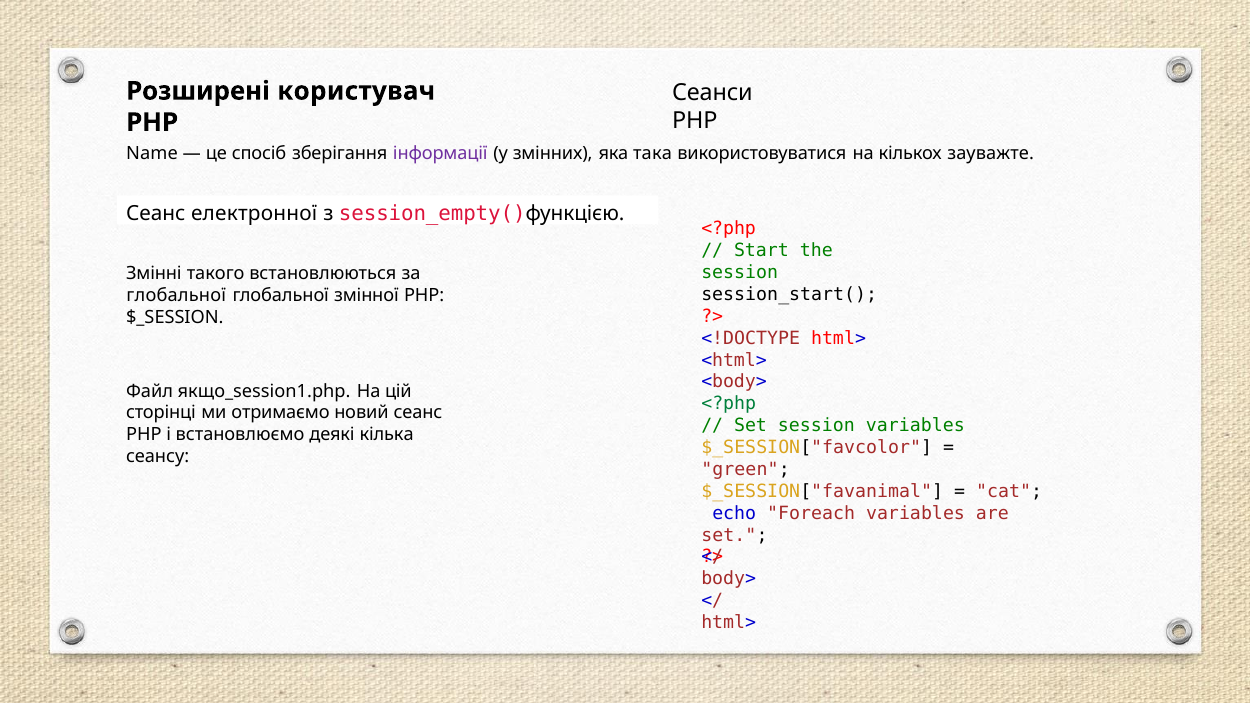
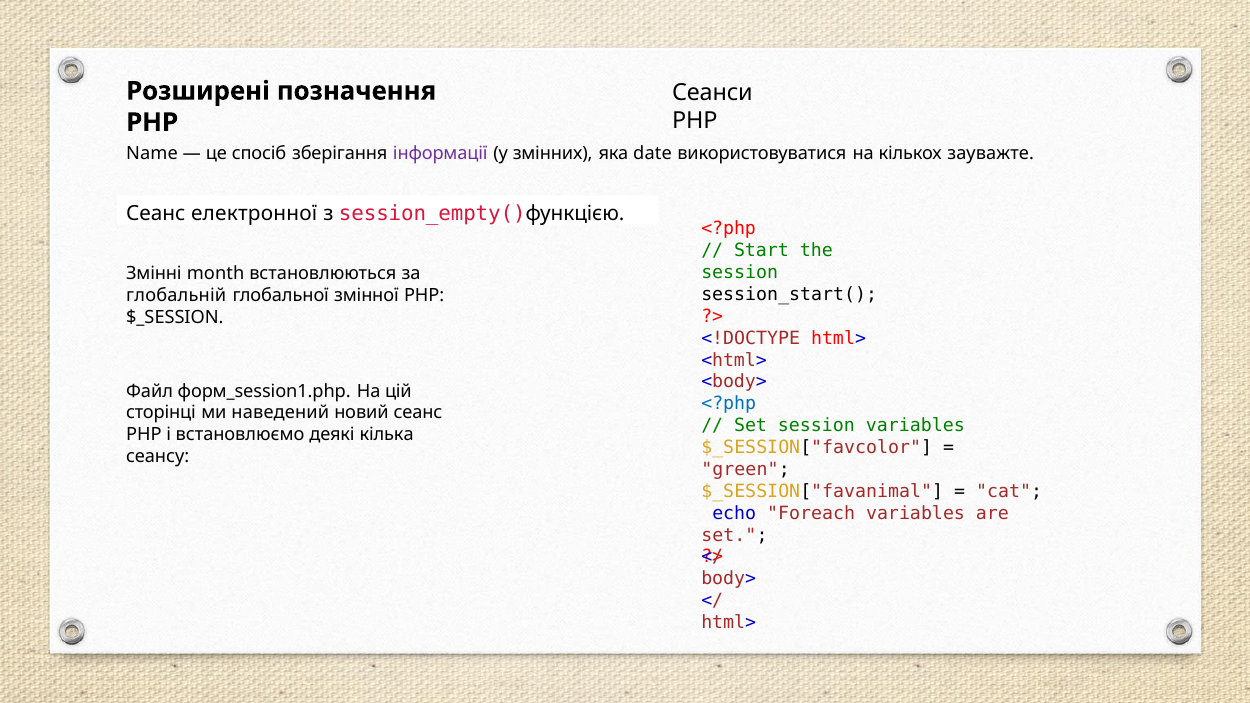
користувач: користувач -> позначення
така: така -> date
такого: такого -> month
глобальної at (176, 295): глобальної -> глобальній
якщо_session1.php: якщо_session1.php -> форм_session1.php
<?php at (729, 404) colour: green -> blue
отримаємо: отримаємо -> наведений
